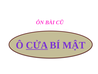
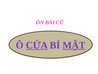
MẬT underline: none -> present
